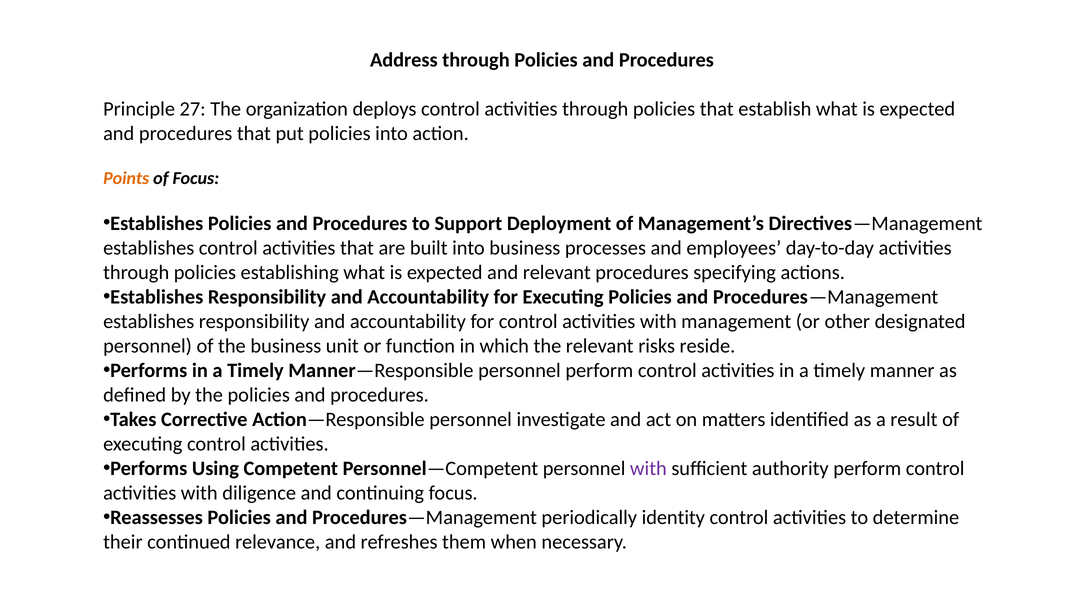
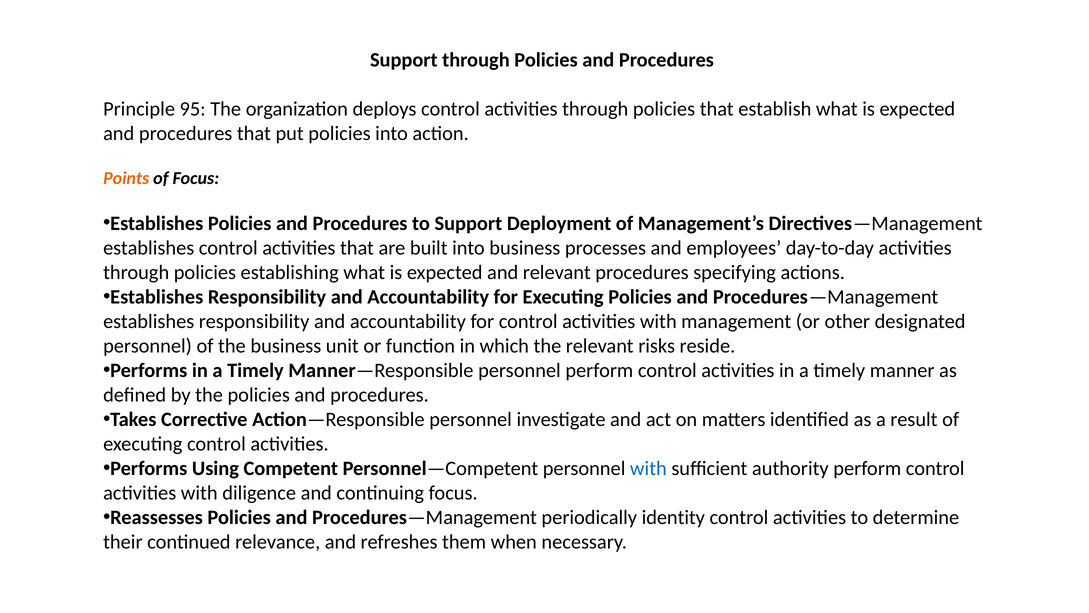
Address at (404, 60): Address -> Support
27: 27 -> 95
with at (648, 468) colour: purple -> blue
